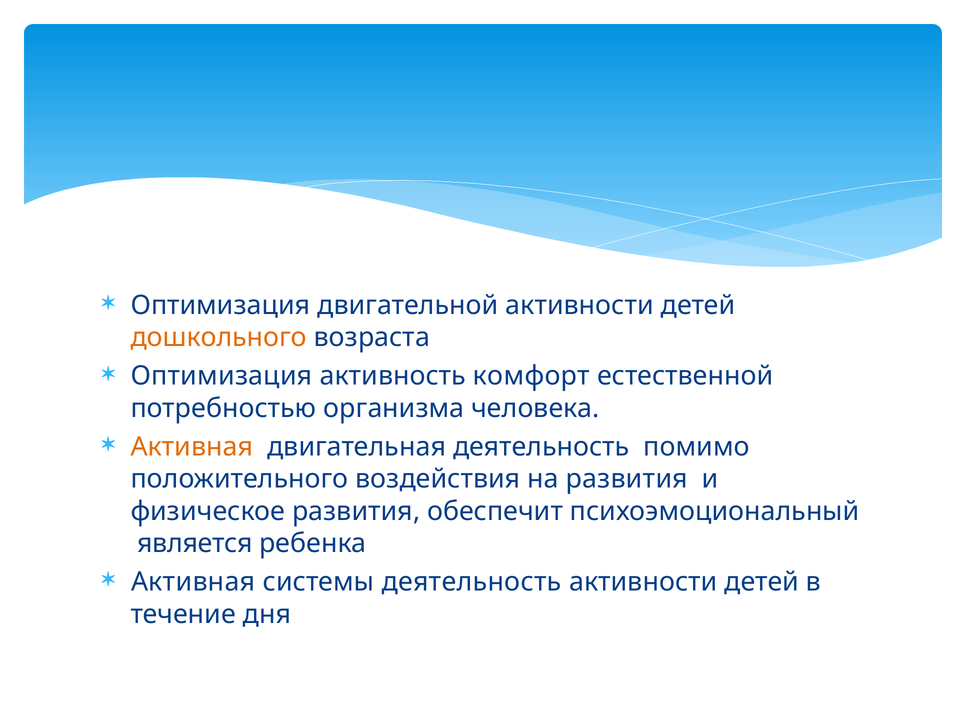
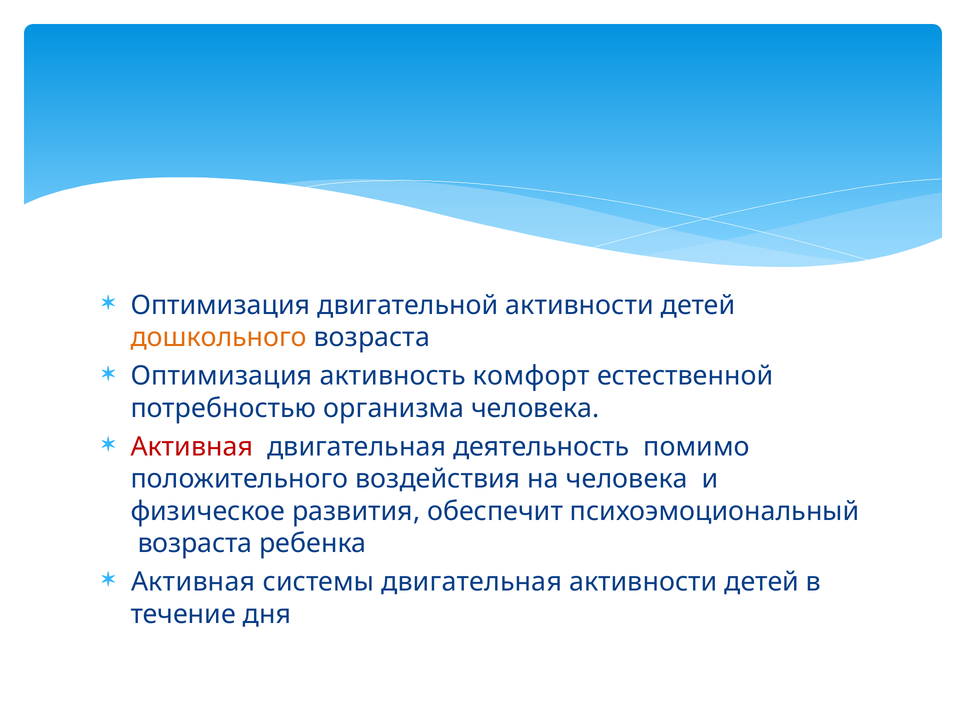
Активная at (192, 447) colour: orange -> red
на развития: развития -> человека
является at (195, 543): является -> возраста
системы деятельность: деятельность -> двигательная
